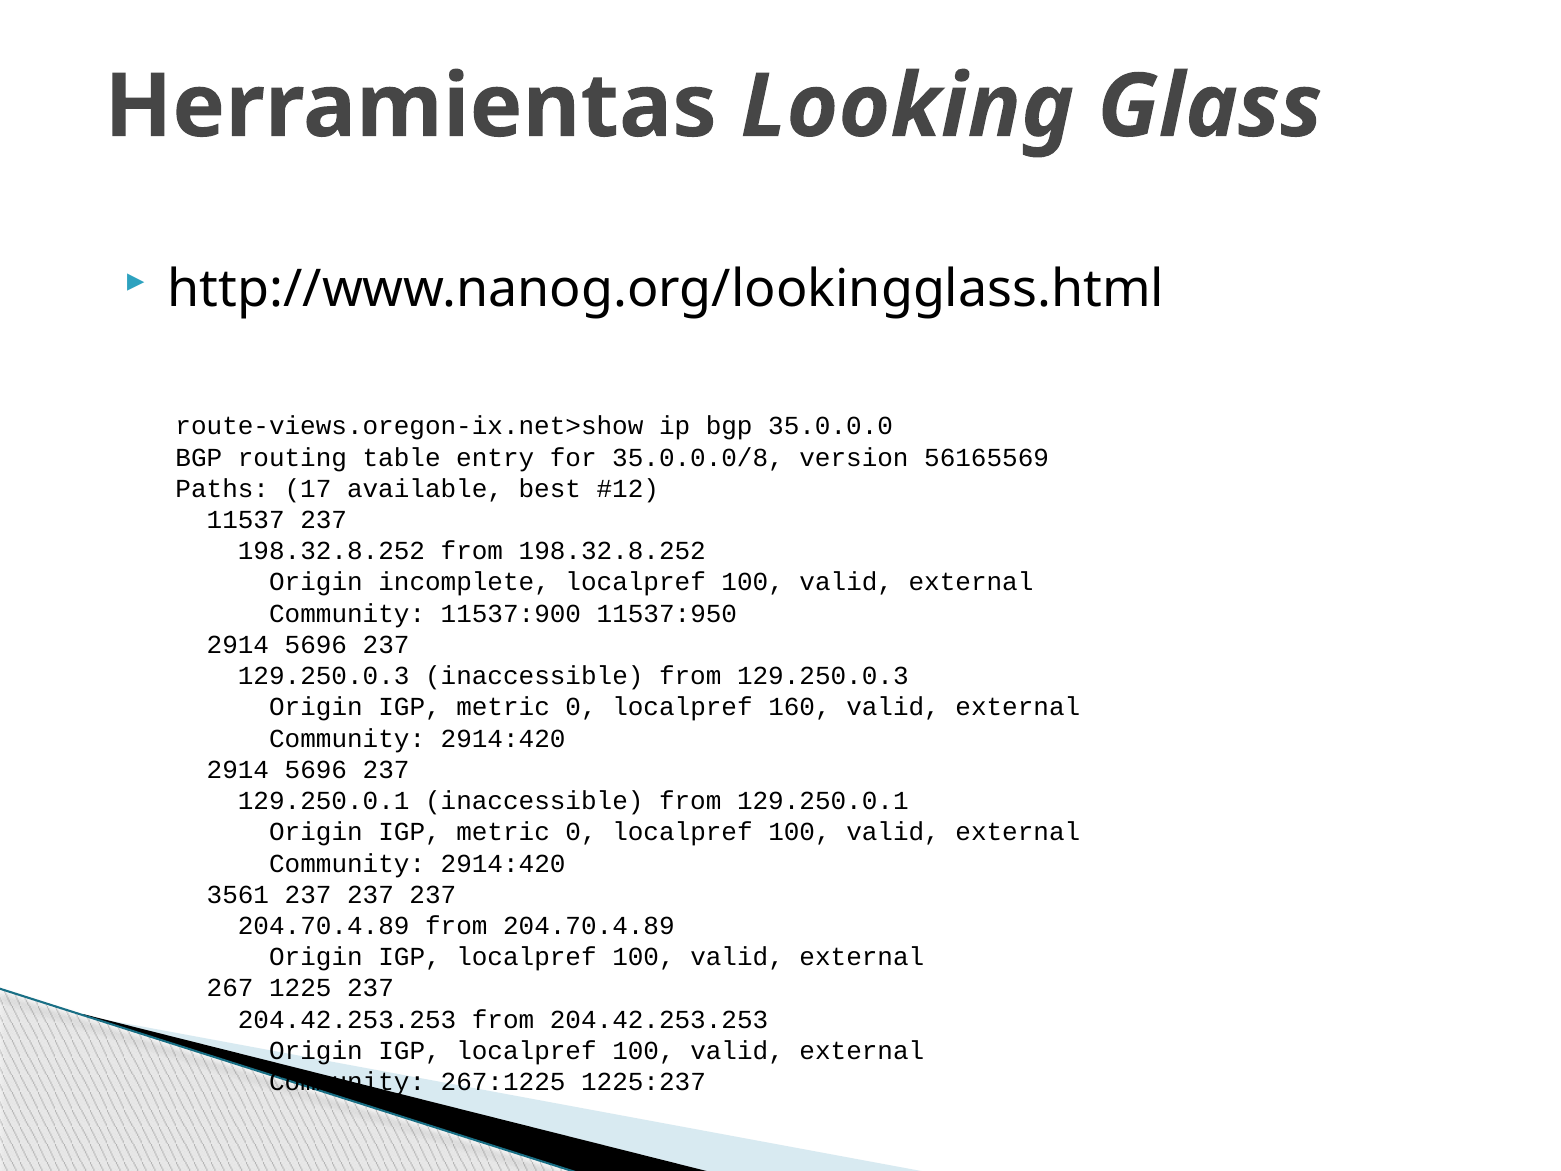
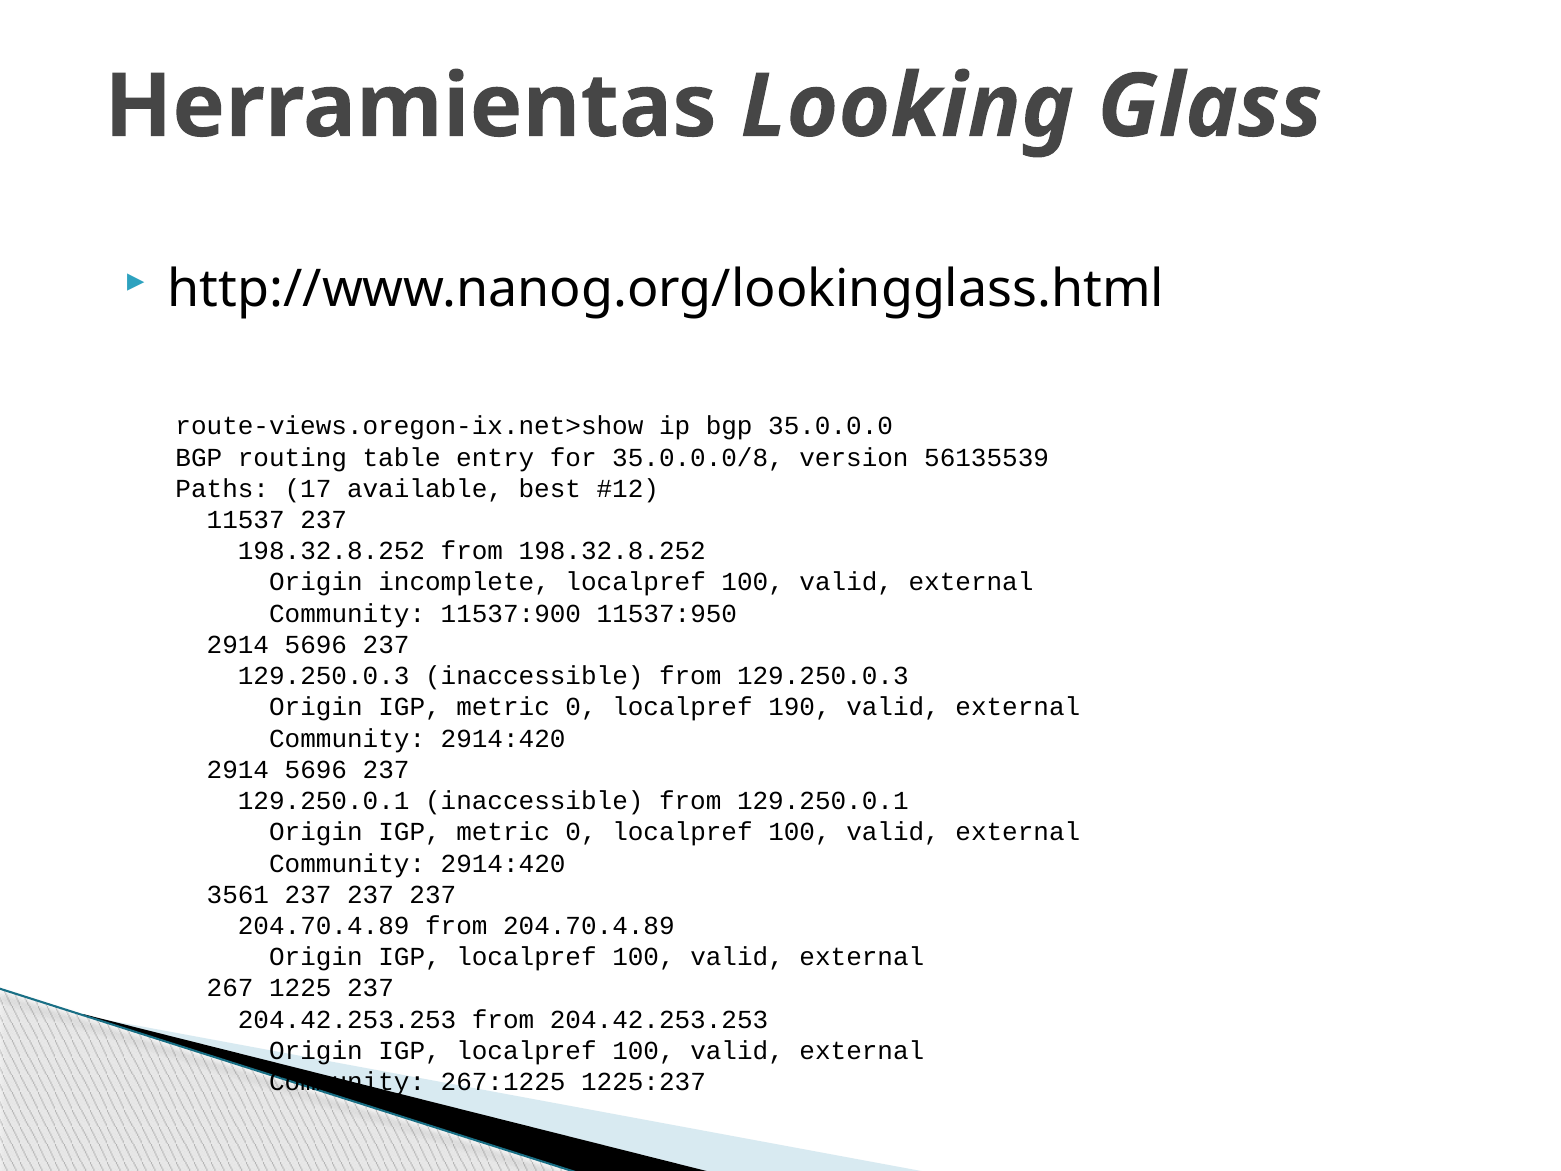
56165569: 56165569 -> 56135539
160: 160 -> 190
